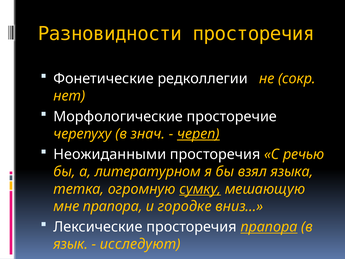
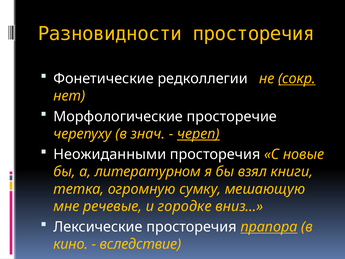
сокр underline: none -> present
речью: речью -> новые
языка: языка -> книги
сумку underline: present -> none
мне прапора: прапора -> речевые
язык: язык -> кино
исследуют: исследуют -> вследствие
